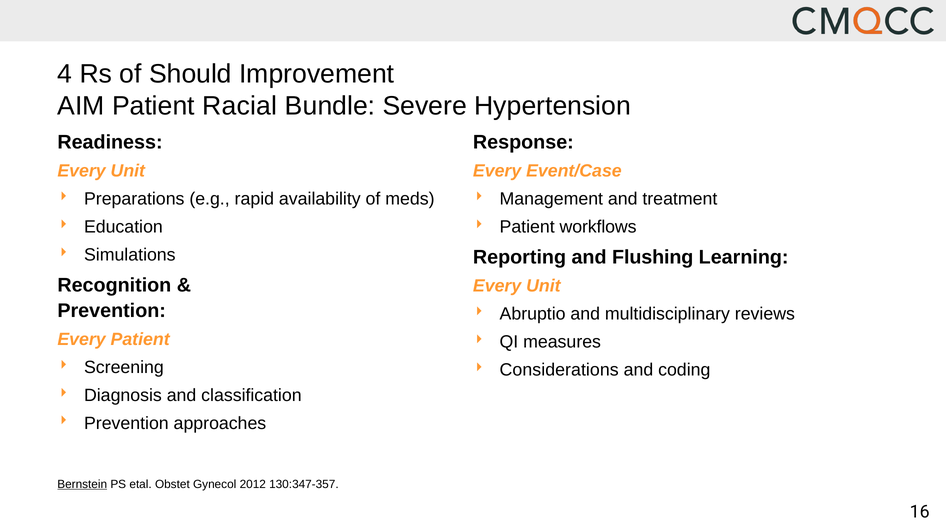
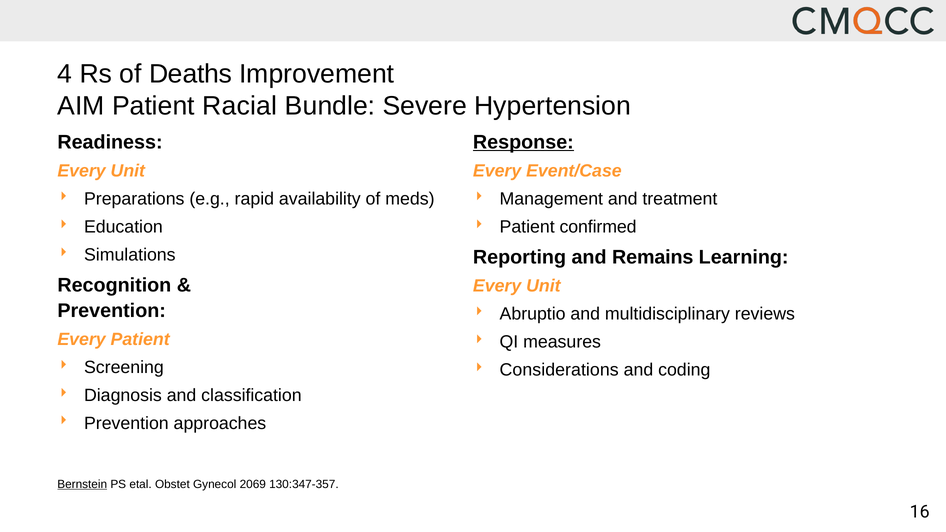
Should: Should -> Deaths
Response underline: none -> present
workflows: workflows -> confirmed
Flushing: Flushing -> Remains
2012: 2012 -> 2069
